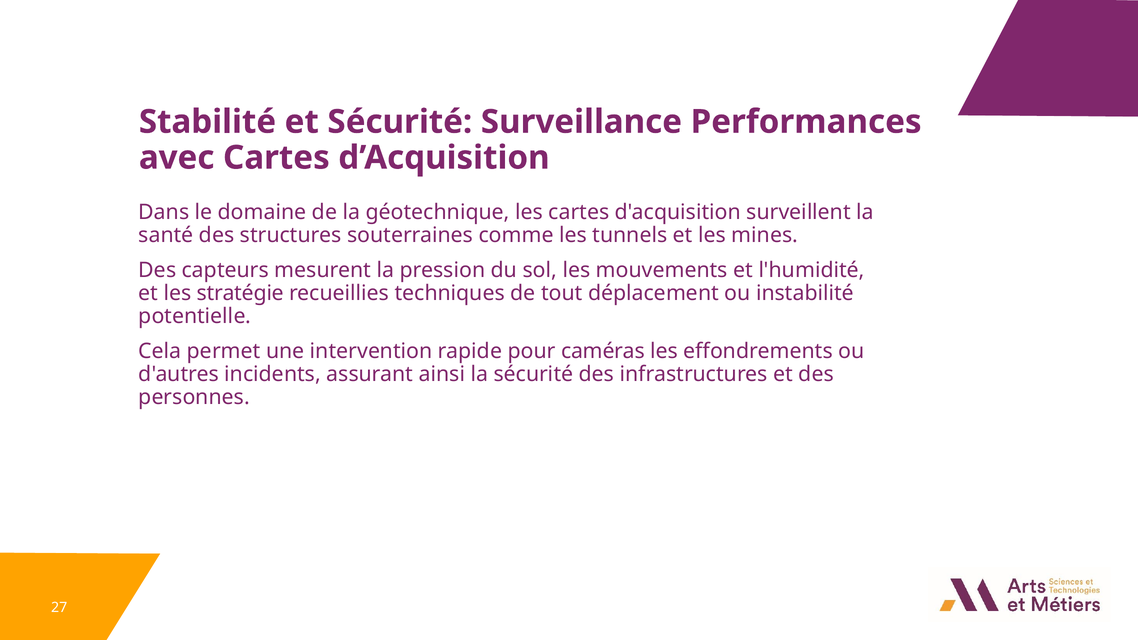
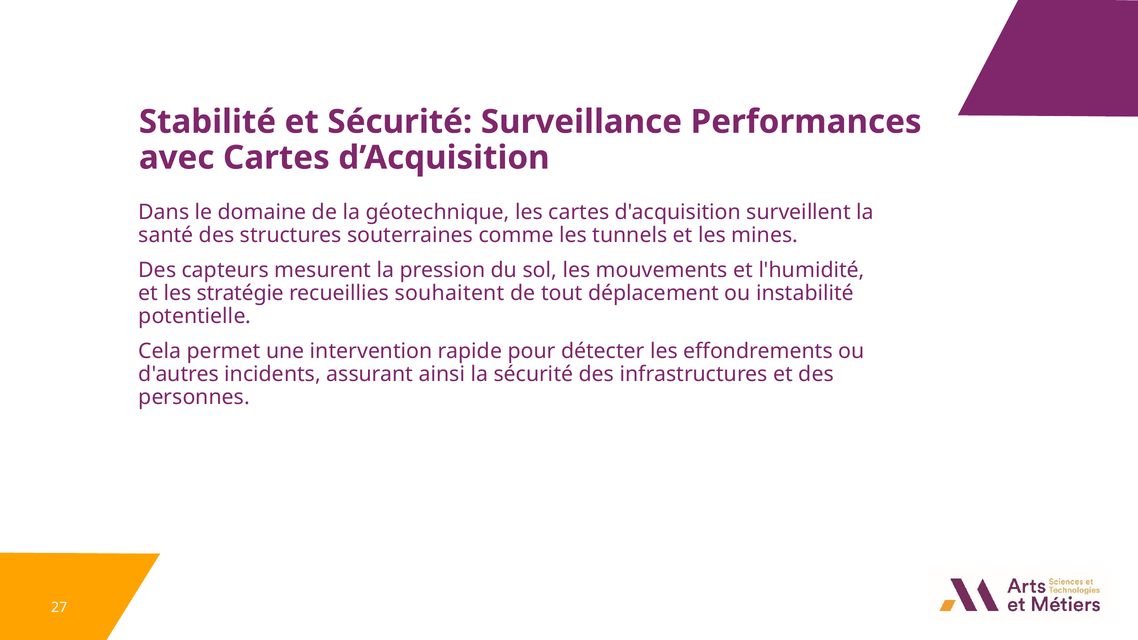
techniques: techniques -> souhaitent
caméras: caméras -> détecter
